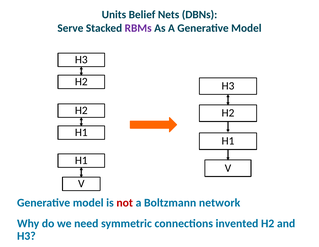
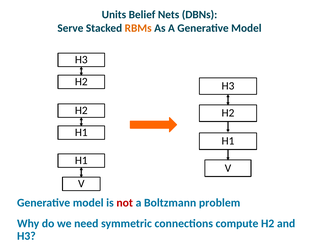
RBMs colour: purple -> orange
network: network -> problem
invented: invented -> compute
